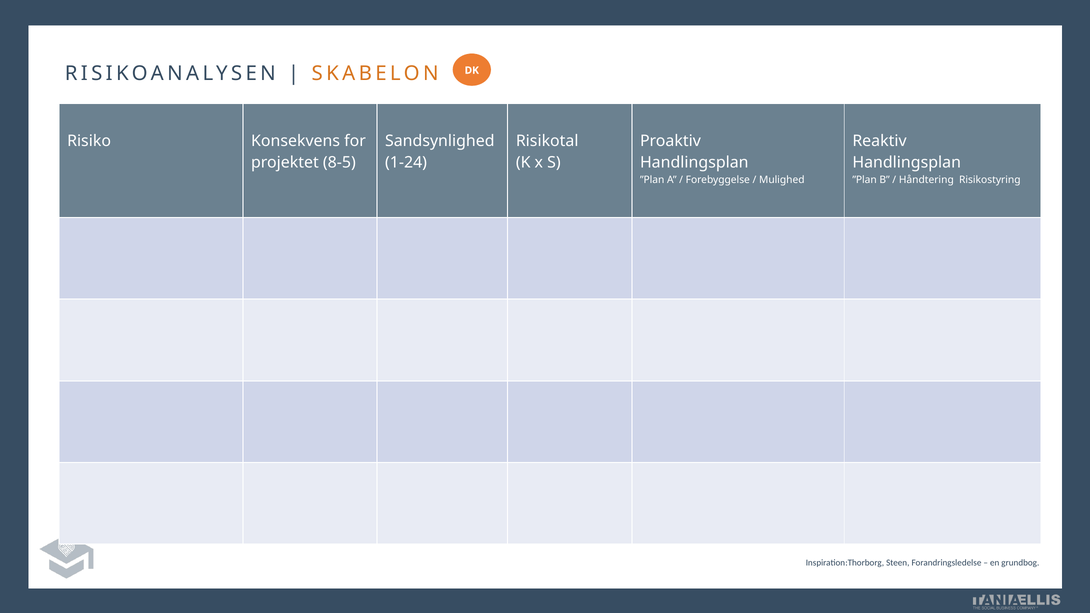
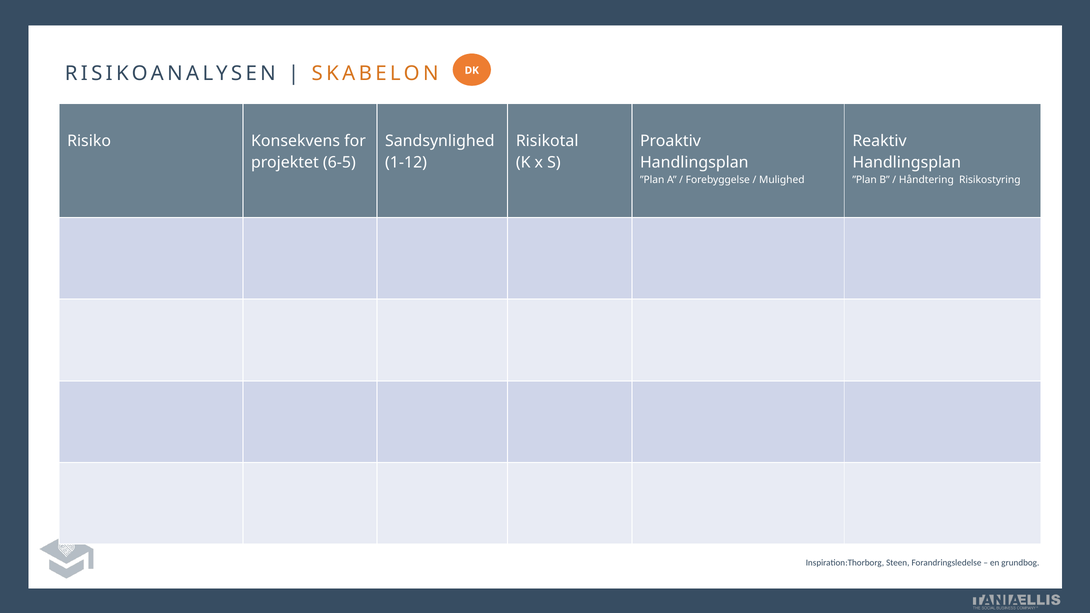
8-5: 8-5 -> 6-5
1-24: 1-24 -> 1-12
